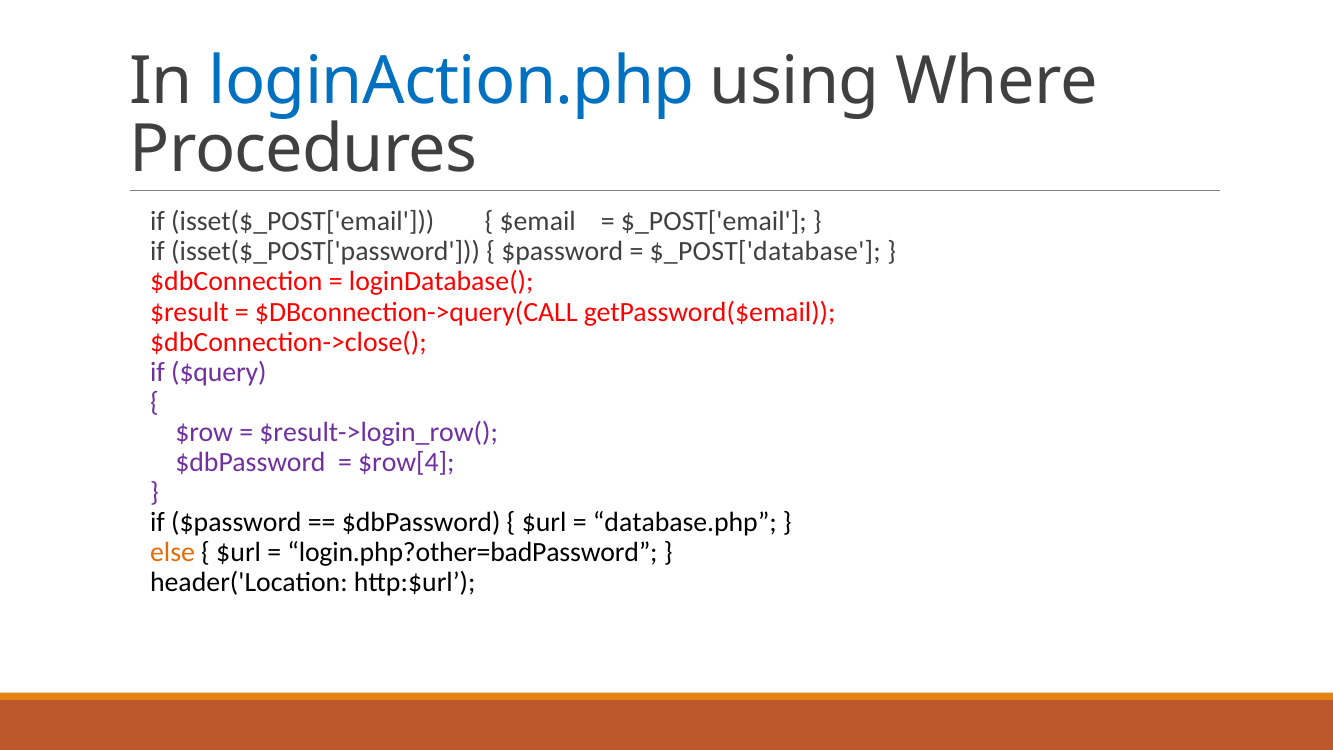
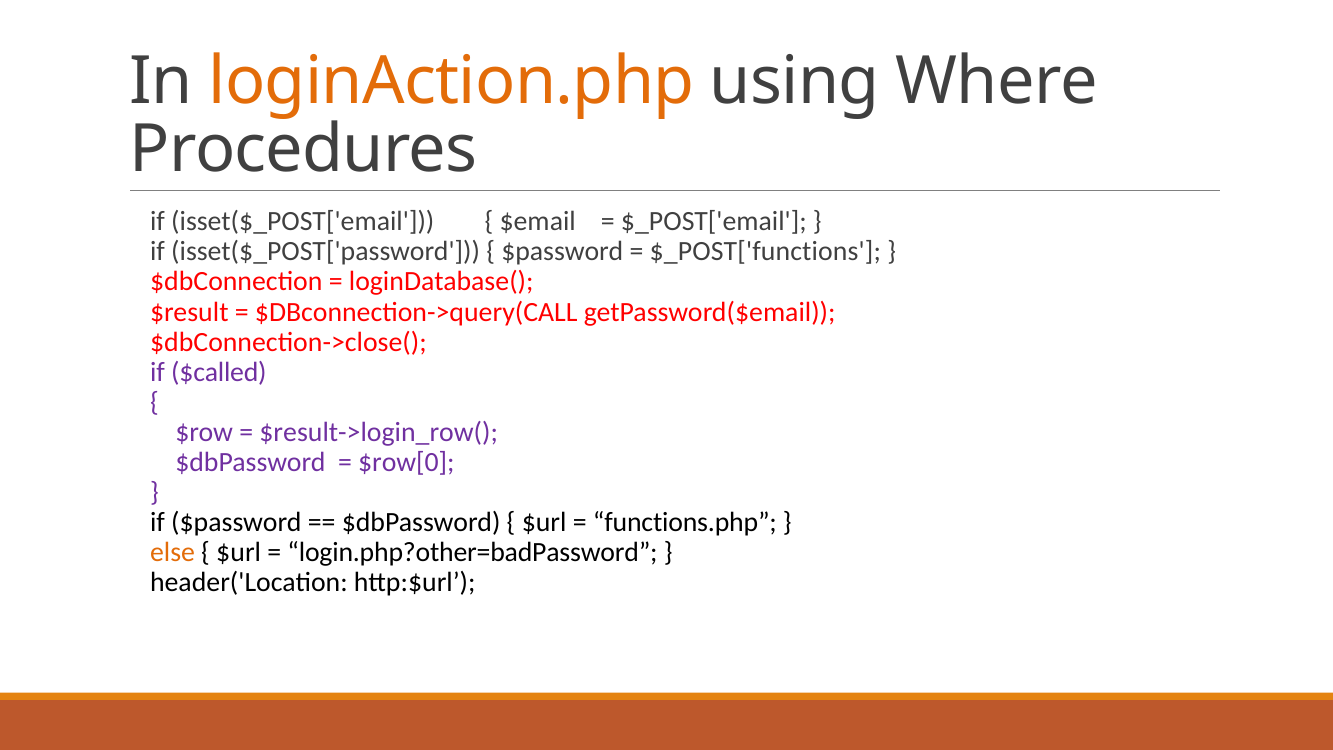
loginAction.php colour: blue -> orange
$_POST['database: $_POST['database -> $_POST['functions
$query: $query -> $called
$row[4: $row[4 -> $row[0
database.php: database.php -> functions.php
